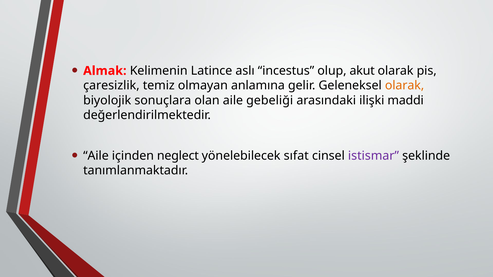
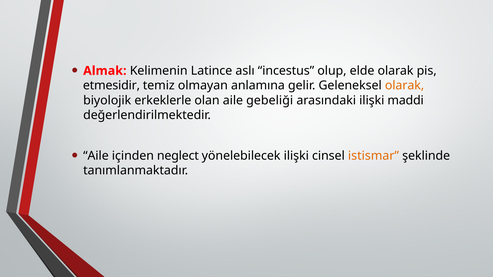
akut: akut -> elde
çaresizlik: çaresizlik -> etmesidir
sonuçlara: sonuçlara -> erkeklerle
yönelebilecek sıfat: sıfat -> ilişki
istismar colour: purple -> orange
